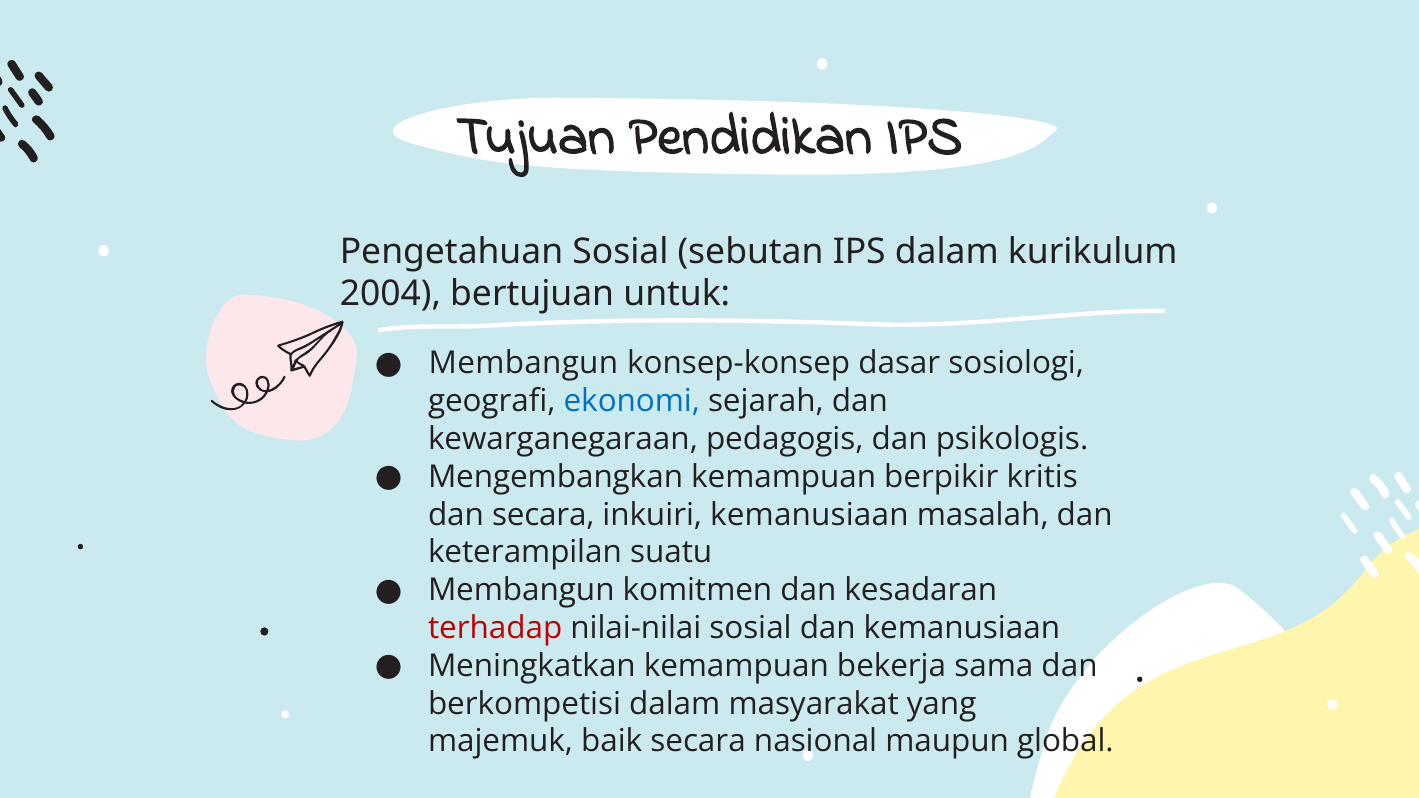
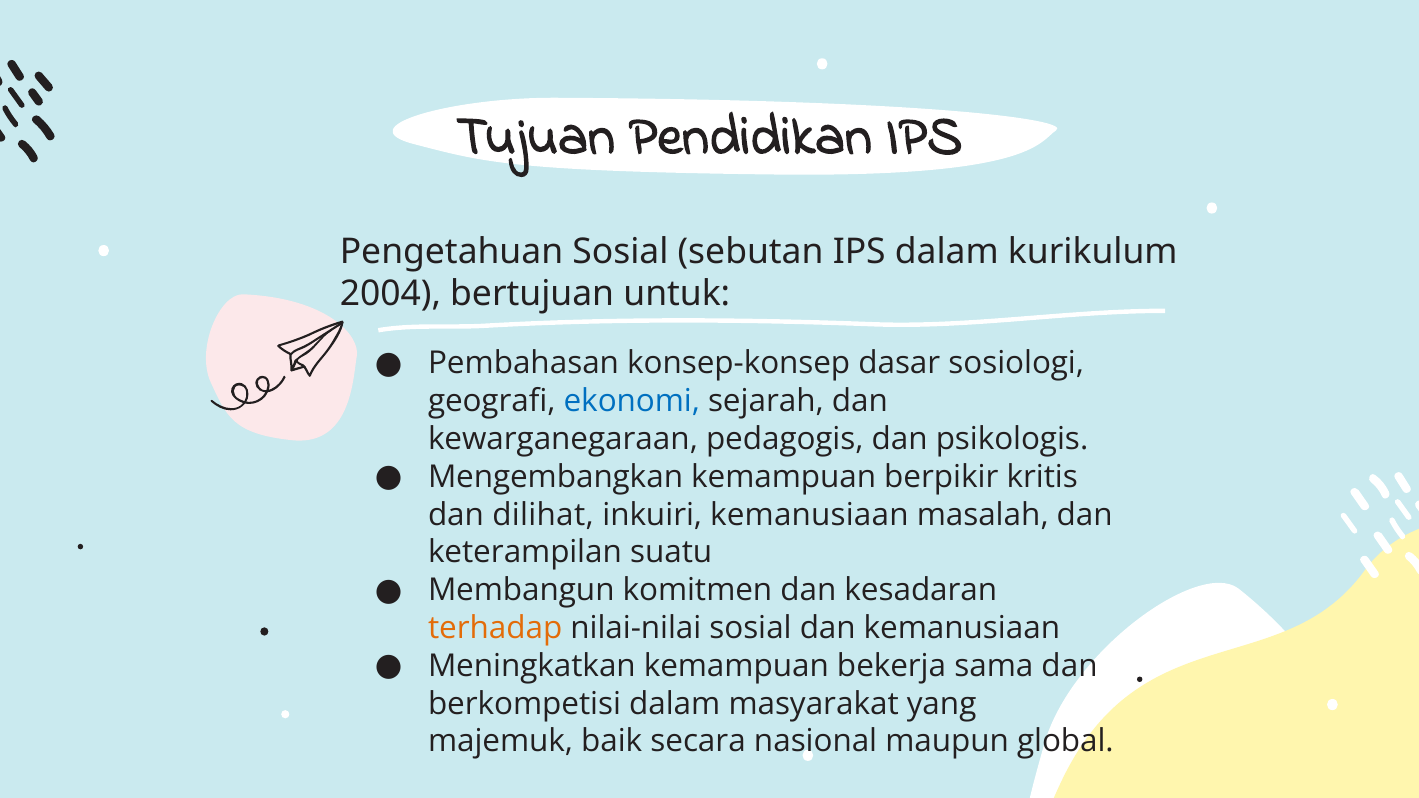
Membangun at (523, 363): Membangun -> Pembahasan
dan secara: secara -> dilihat
terhadap colour: red -> orange
